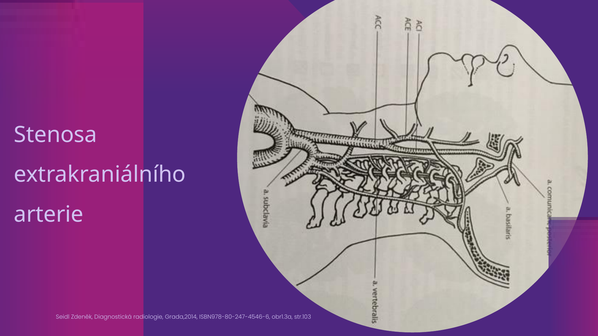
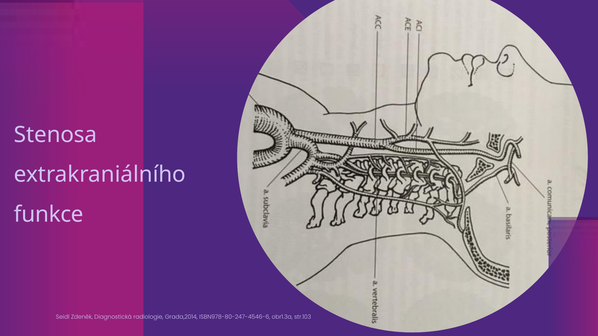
arterie: arterie -> funkce
